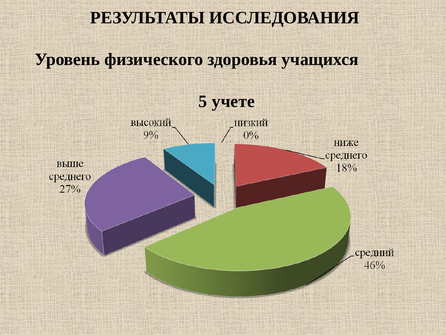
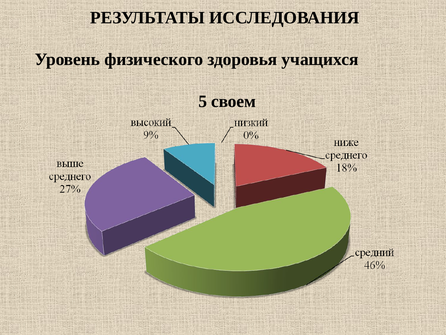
учете: учете -> своем
